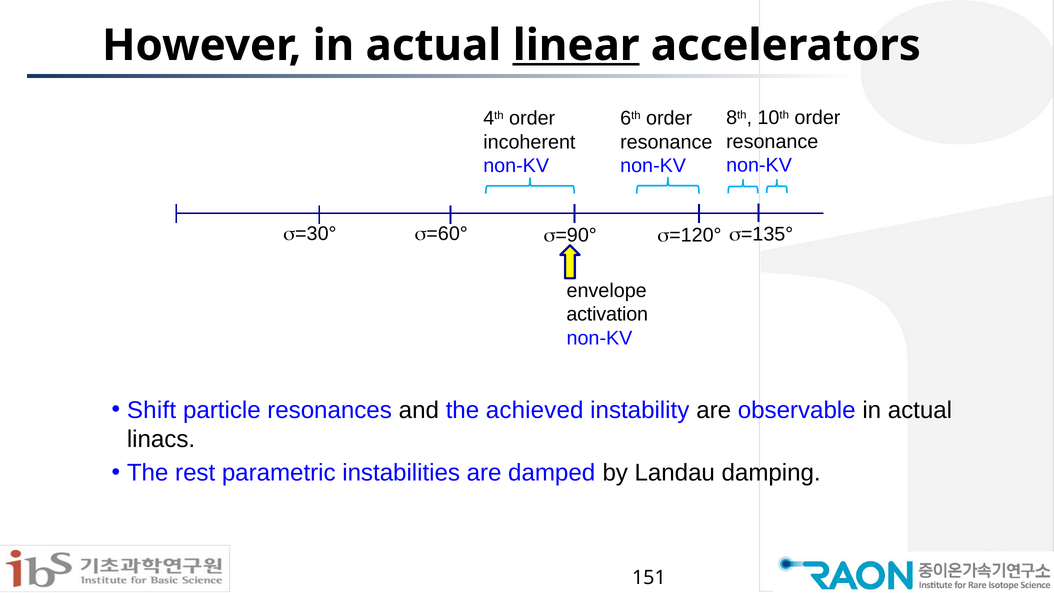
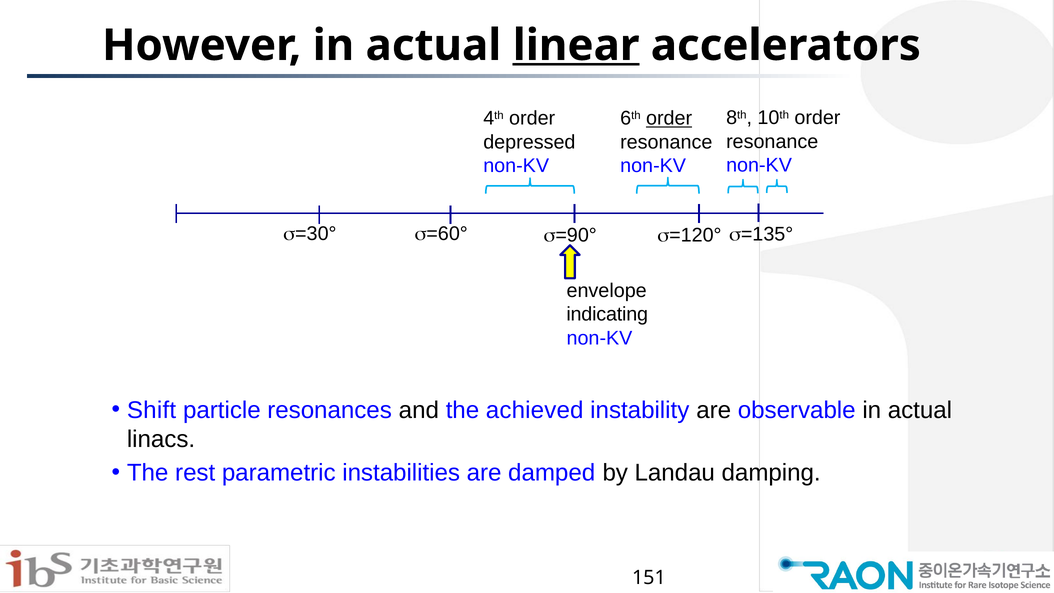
order at (669, 118) underline: none -> present
incoherent: incoherent -> depressed
activation: activation -> indicating
